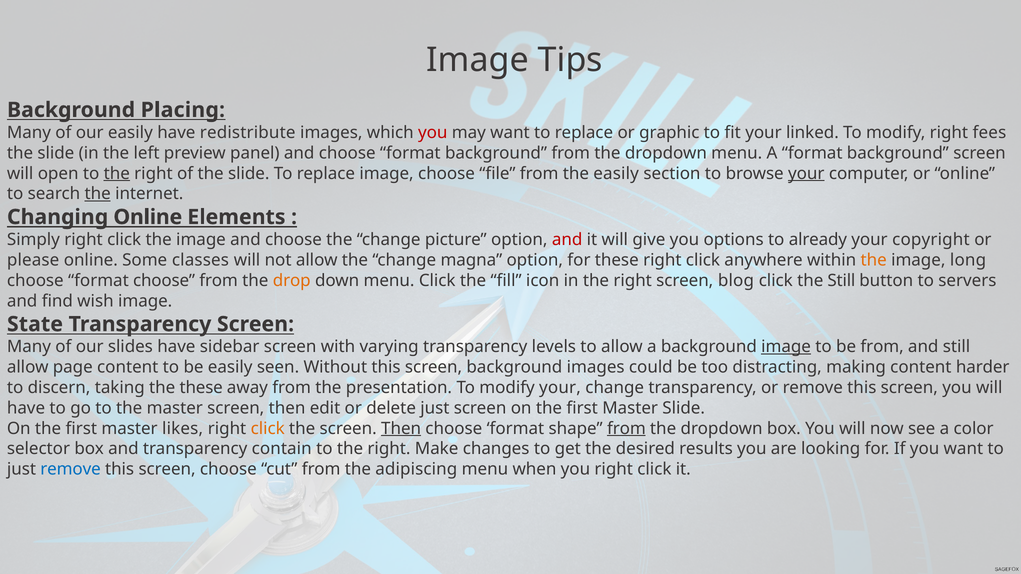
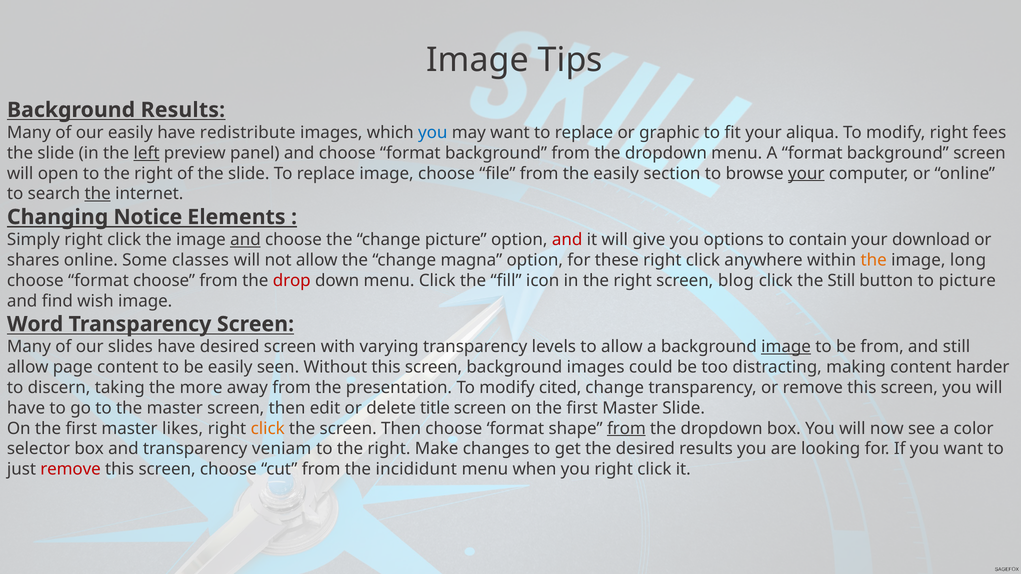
Background Placing: Placing -> Results
you at (433, 133) colour: red -> blue
linked: linked -> aliqua
left underline: none -> present
the at (117, 173) underline: present -> none
Changing Online: Online -> Notice
and at (245, 240) underline: none -> present
already: already -> contain
copyright: copyright -> download
please: please -> shares
drop colour: orange -> red
to servers: servers -> picture
State: State -> Word
have sidebar: sidebar -> desired
the these: these -> more
modify your: your -> cited
delete just: just -> title
Then at (401, 429) underline: present -> none
contain: contain -> veniam
remove at (71, 469) colour: blue -> red
adipiscing: adipiscing -> incididunt
